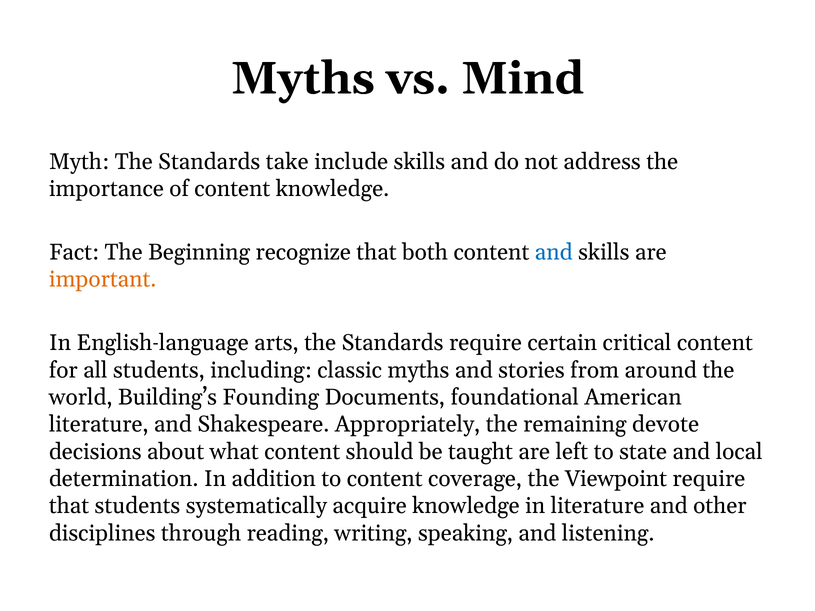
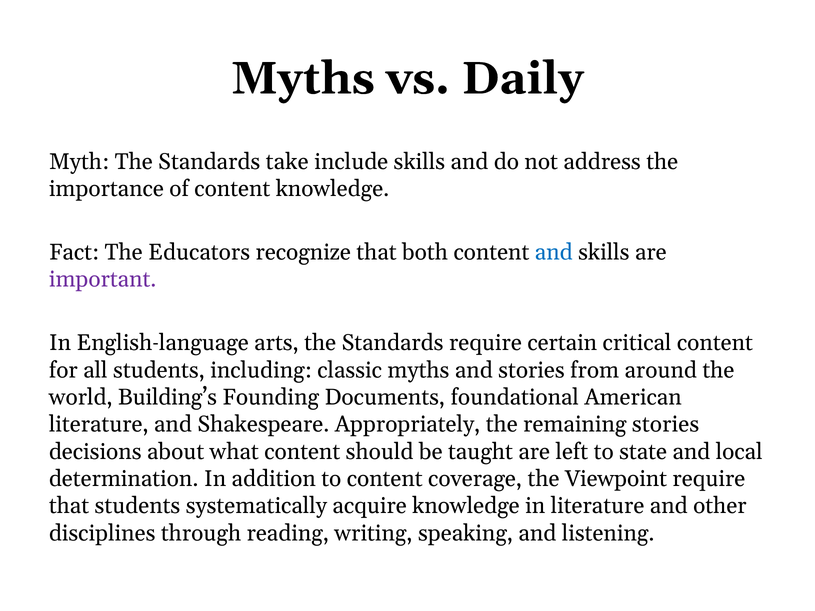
Mind: Mind -> Daily
Beginning: Beginning -> Educators
important colour: orange -> purple
remaining devote: devote -> stories
